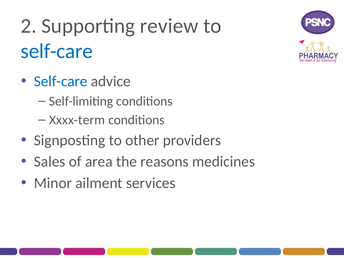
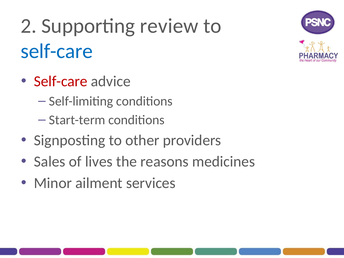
Self-care at (61, 81) colour: blue -> red
Xxxx-term: Xxxx-term -> Start-term
area: area -> lives
